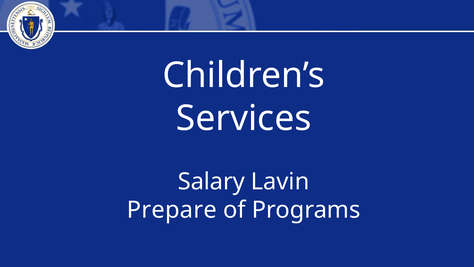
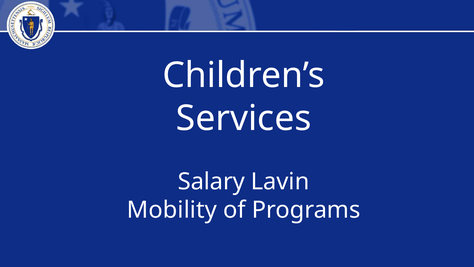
Prepare: Prepare -> Mobility
